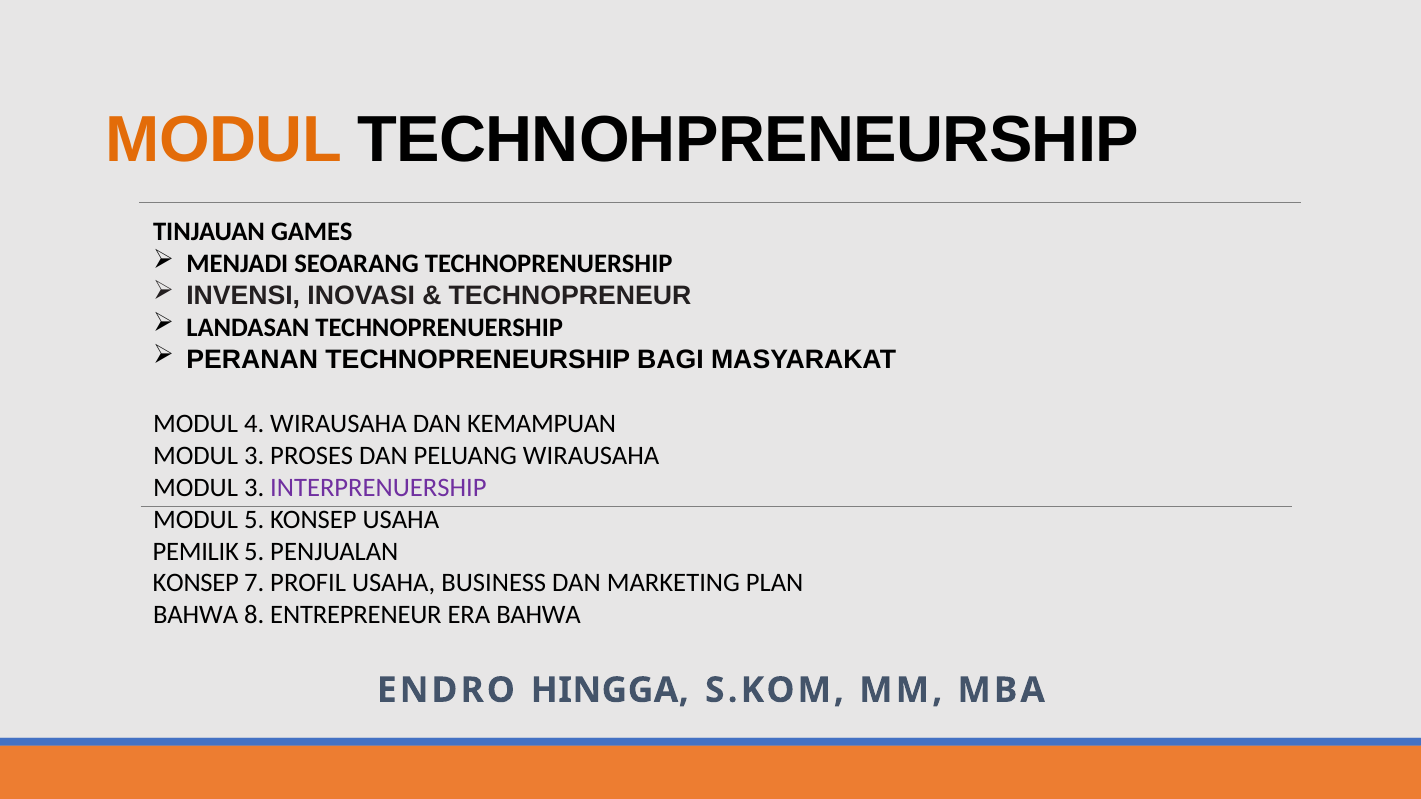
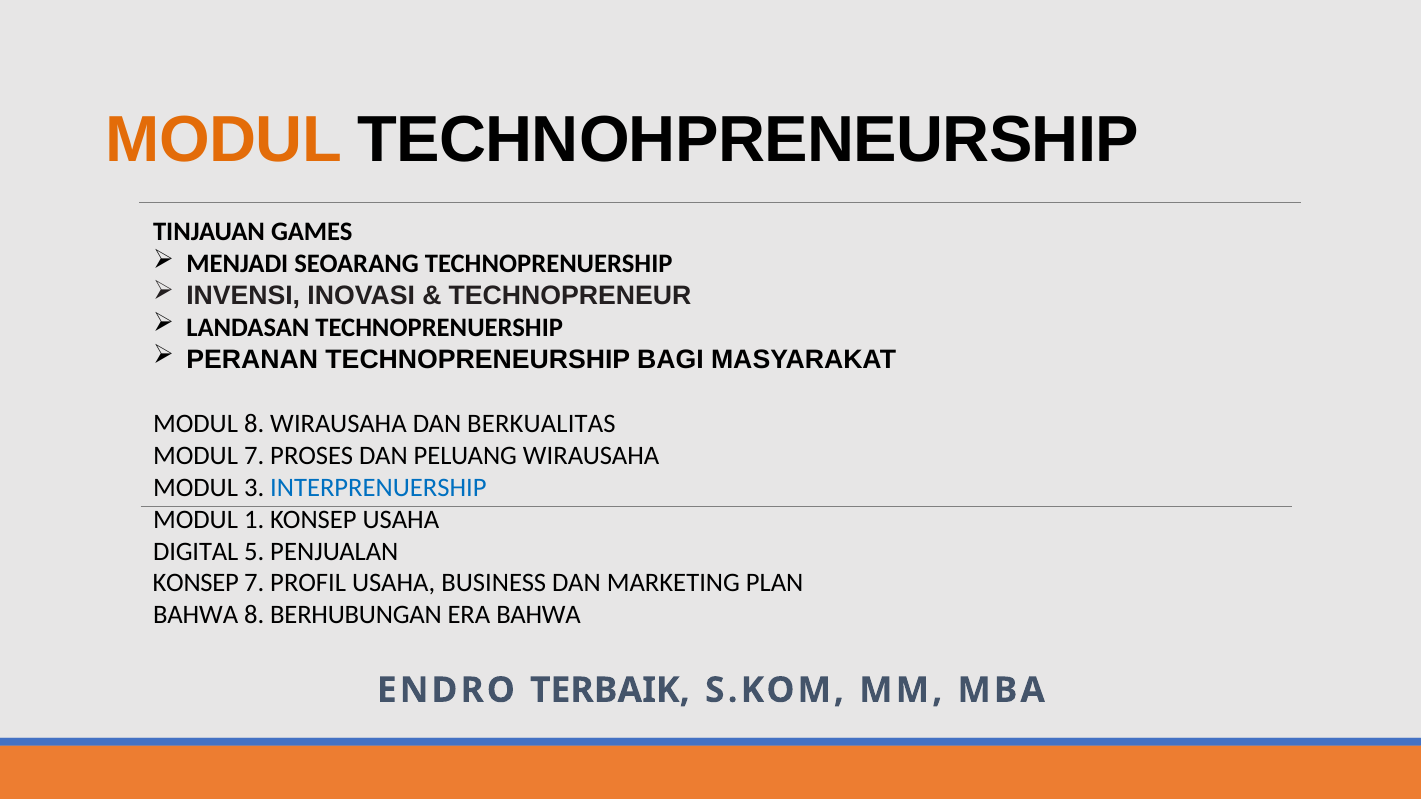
MODUL 4: 4 -> 8
KEMAMPUAN: KEMAMPUAN -> BERKUALITAS
3 at (254, 456): 3 -> 7
INTERPRENUERSHIP colour: purple -> blue
MODUL 5: 5 -> 1
PEMILIK: PEMILIK -> DIGITAL
ENTREPRENEUR: ENTREPRENEUR -> BERHUBUNGAN
HINGGA: HINGGA -> TERBAIK
